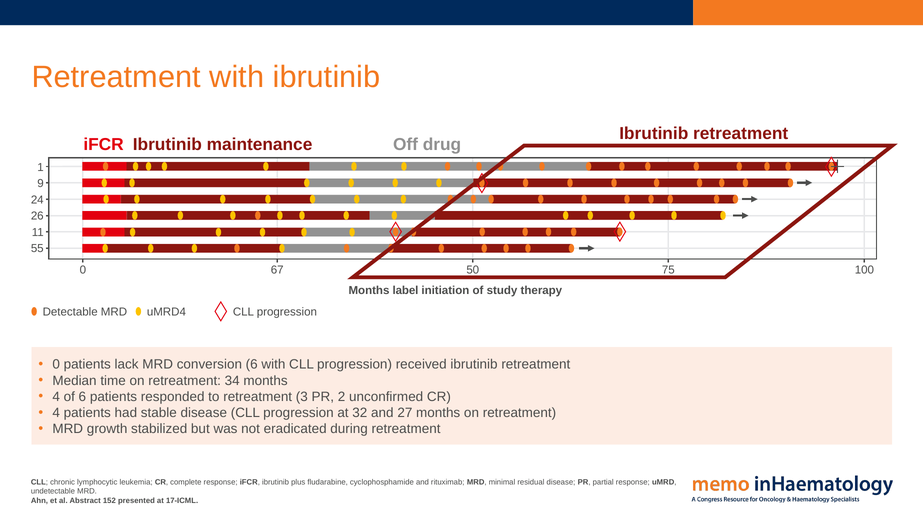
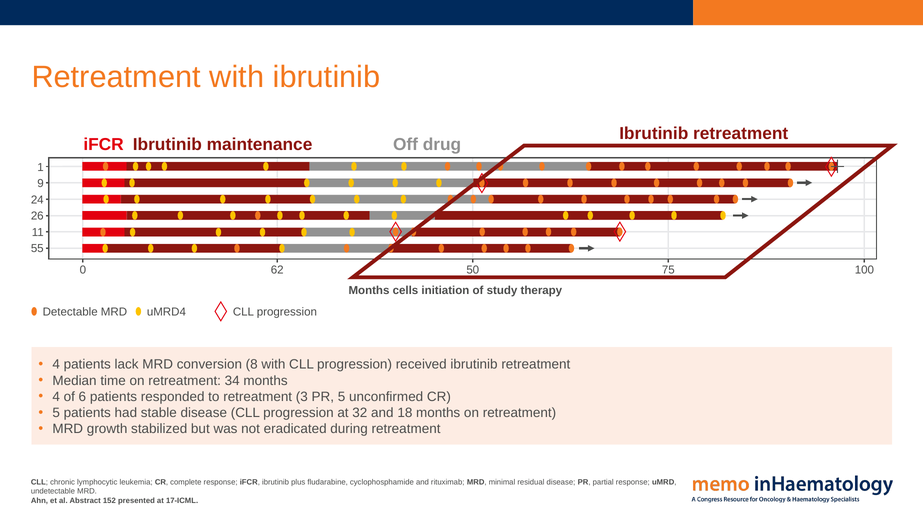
67: 67 -> 62
label: label -> cells
0 at (56, 365): 0 -> 4
conversion 6: 6 -> 8
PR 2: 2 -> 5
4 at (56, 413): 4 -> 5
27: 27 -> 18
